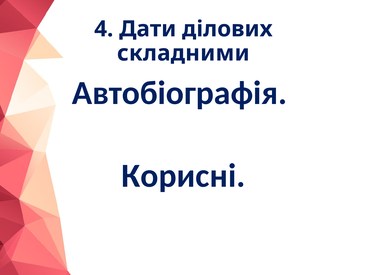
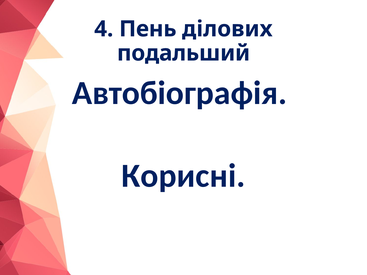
Дати: Дати -> Пень
складними: складними -> подальший
